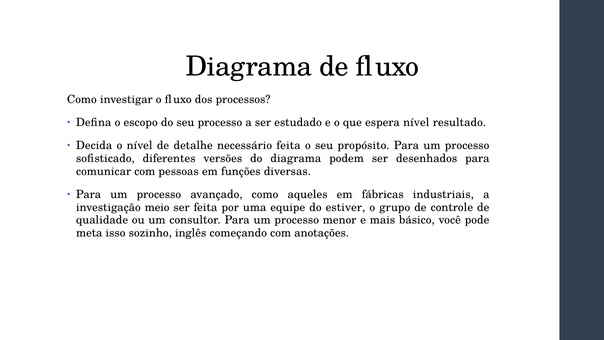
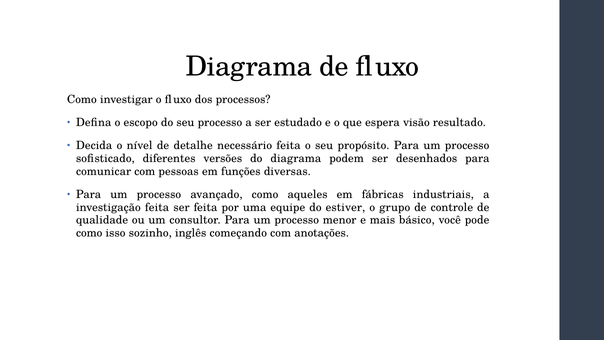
espera nível: nível -> visão
investigação meio: meio -> feita
meta at (89, 233): meta -> como
